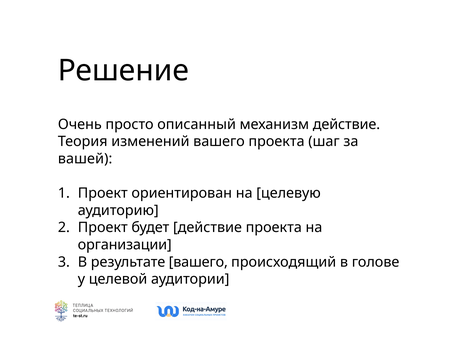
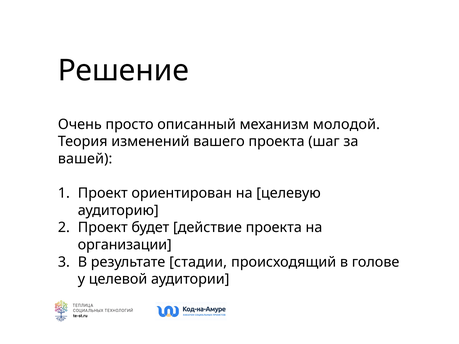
механизм действие: действие -> молодой
результате вашего: вашего -> стадии
